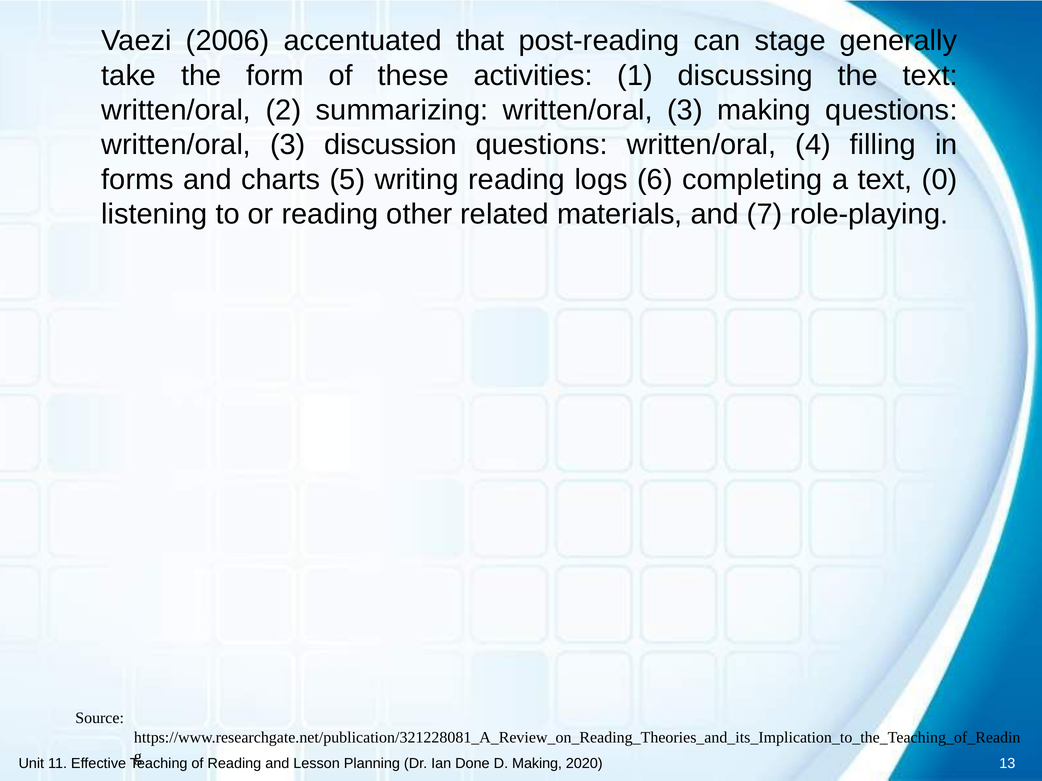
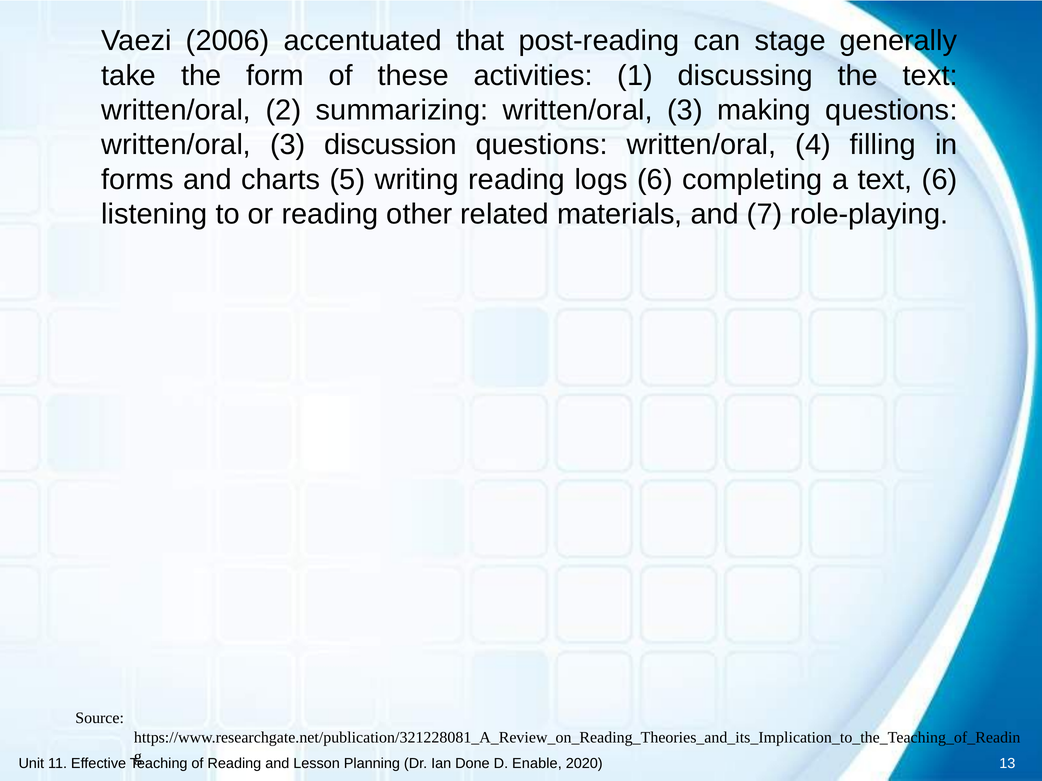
text 0: 0 -> 6
D Making: Making -> Enable
